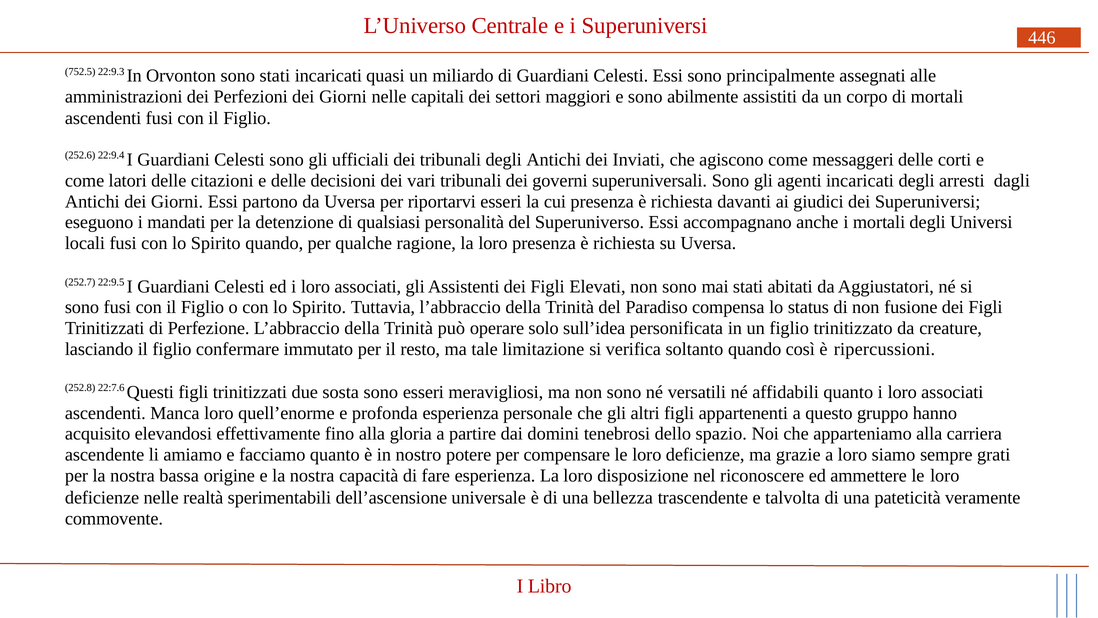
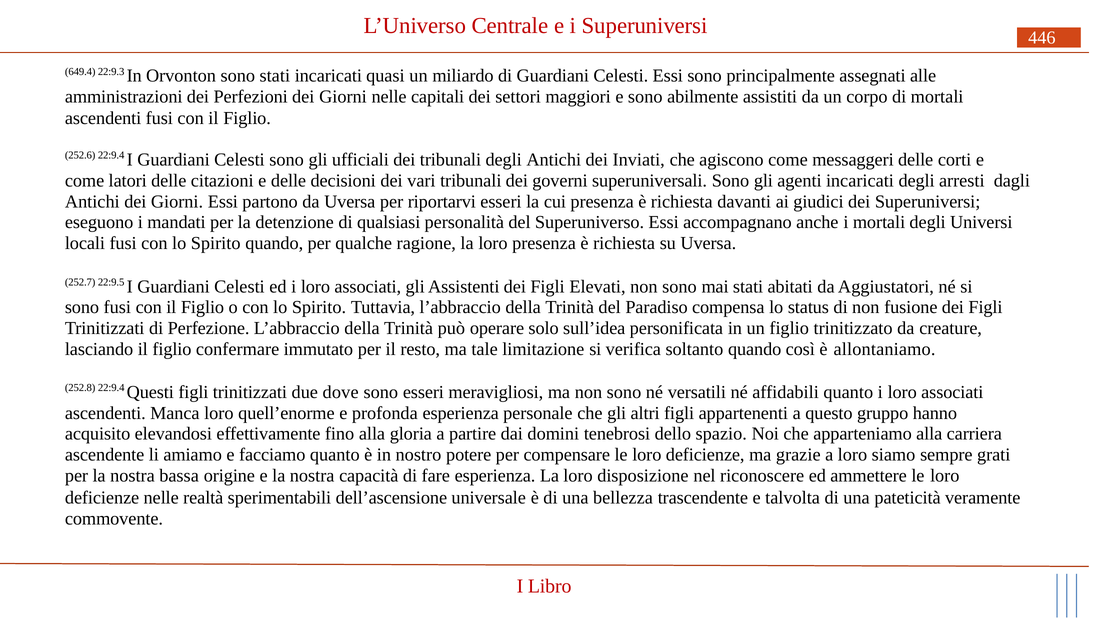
752.5: 752.5 -> 649.4
ripercussioni: ripercussioni -> allontaniamo
252.8 22:7.6: 22:7.6 -> 22:9.4
sosta: sosta -> dove
